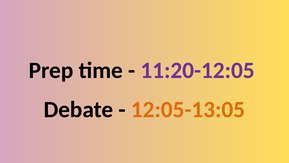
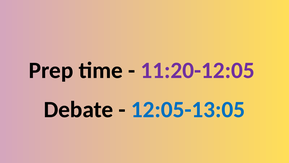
12:05-13:05 colour: orange -> blue
